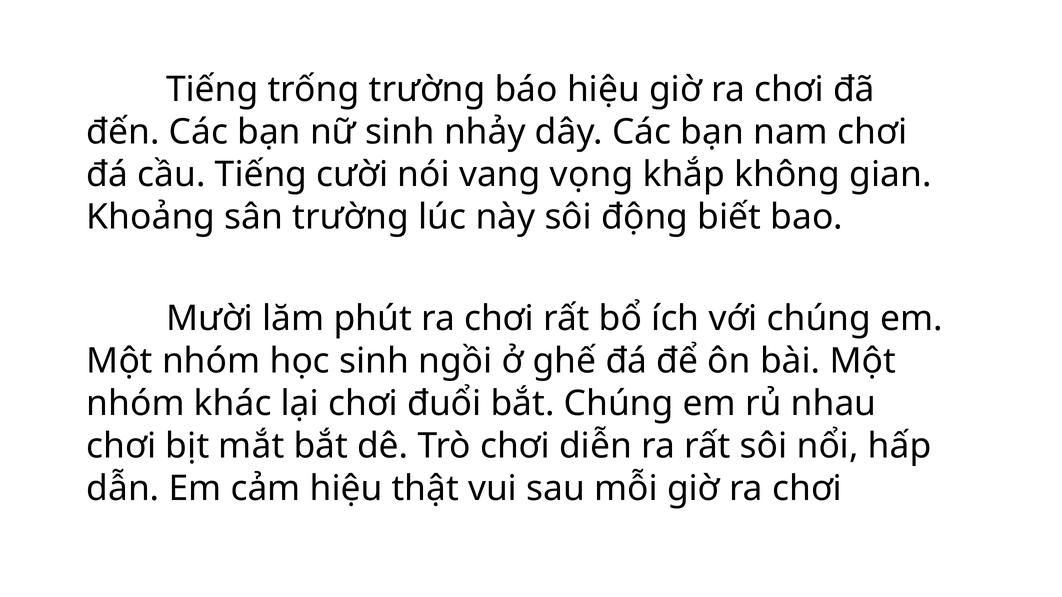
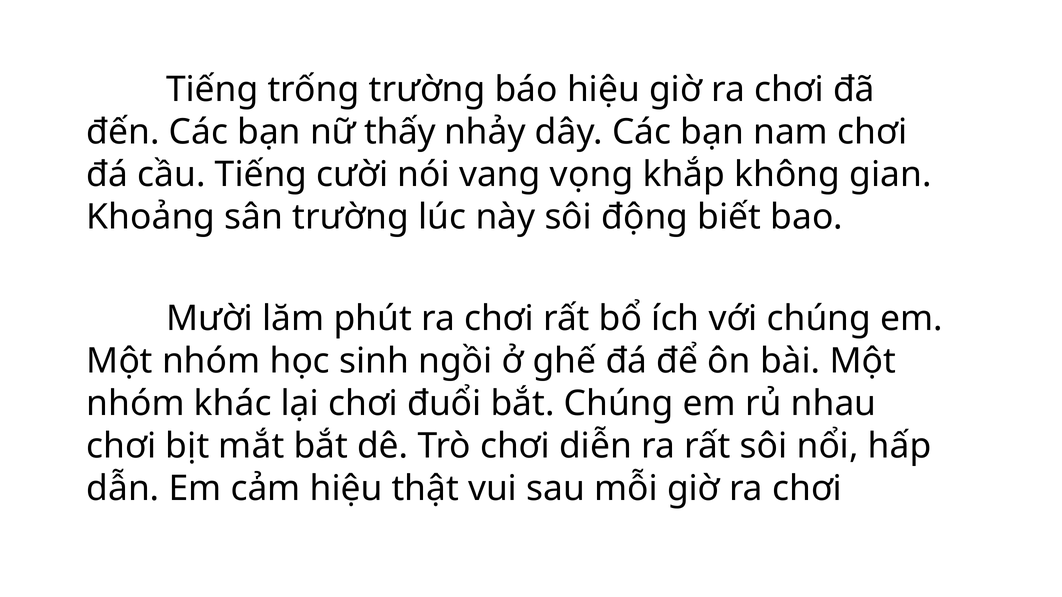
nữ sinh: sinh -> thấy
